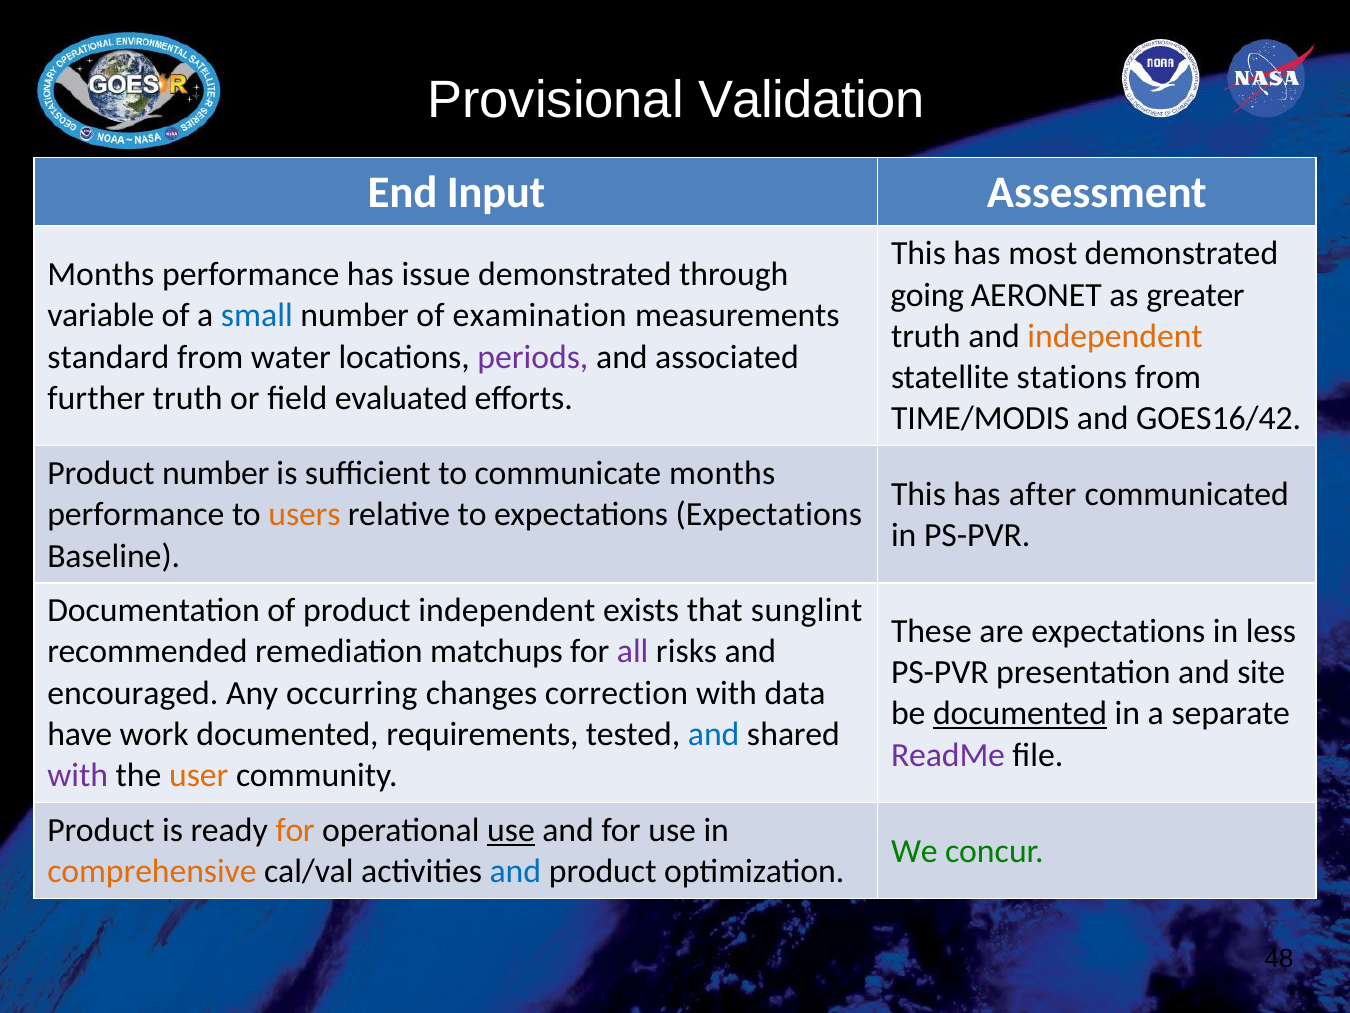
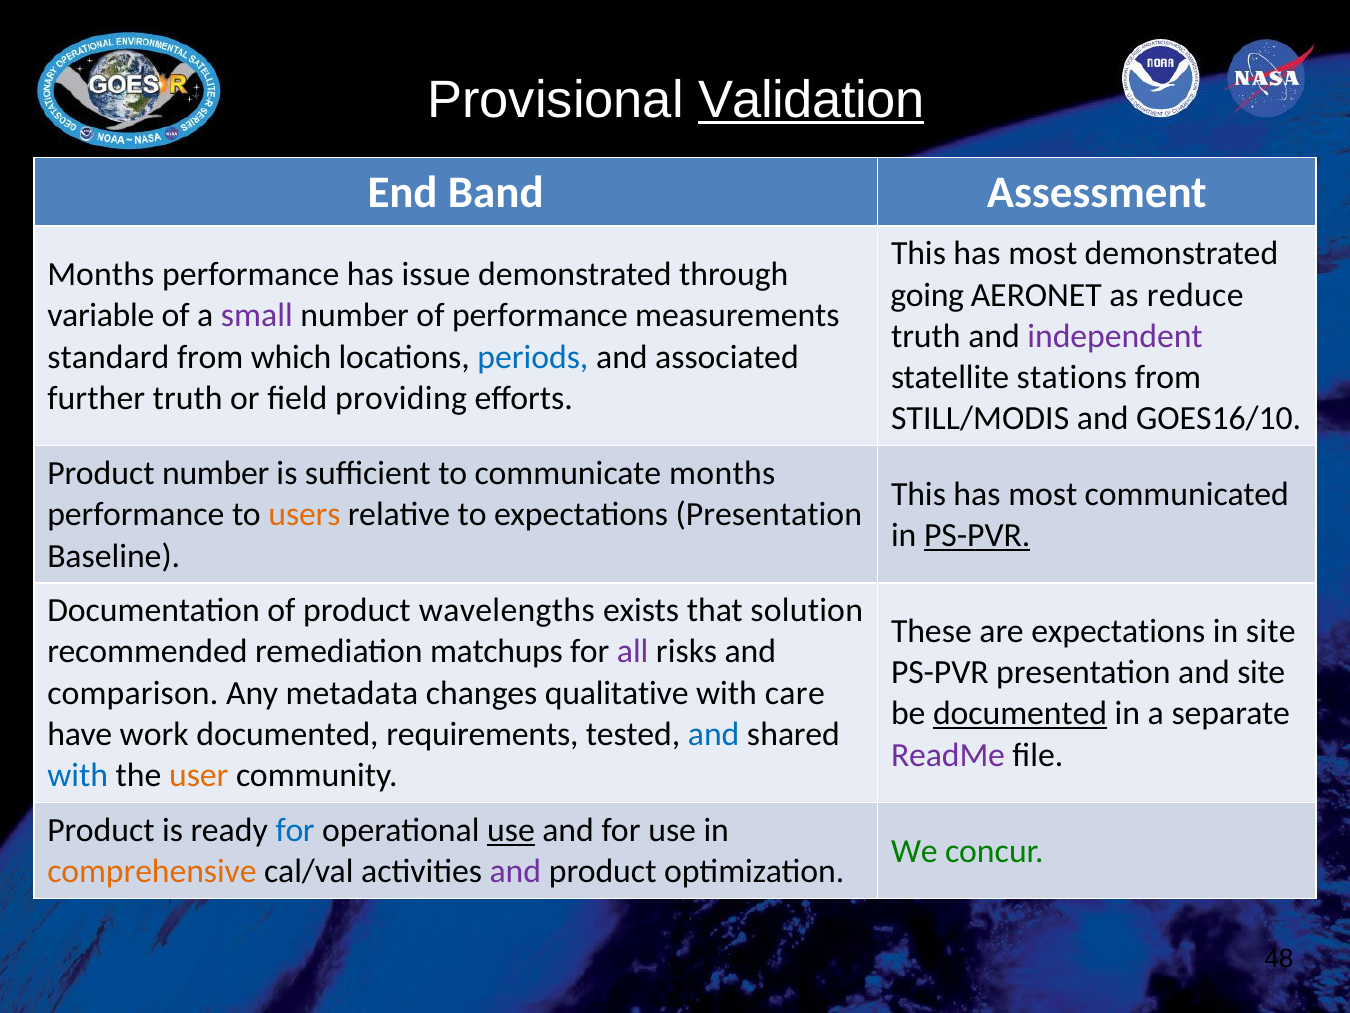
Validation underline: none -> present
Input: Input -> Band
greater: greater -> reduce
small colour: blue -> purple
of examination: examination -> performance
independent at (1115, 336) colour: orange -> purple
water: water -> which
periods colour: purple -> blue
evaluated: evaluated -> providing
TIME/MODIS: TIME/MODIS -> STILL/MODIS
GOES16/42: GOES16/42 -> GOES16/10
after at (1043, 494): after -> most
expectations Expectations: Expectations -> Presentation
PS-PVR at (977, 535) underline: none -> present
product independent: independent -> wavelengths
sunglint: sunglint -> solution
in less: less -> site
encouraged: encouraged -> comparison
occurring: occurring -> metadata
correction: correction -> qualitative
data: data -> care
with at (78, 775) colour: purple -> blue
for at (295, 830) colour: orange -> blue
and at (515, 871) colour: blue -> purple
